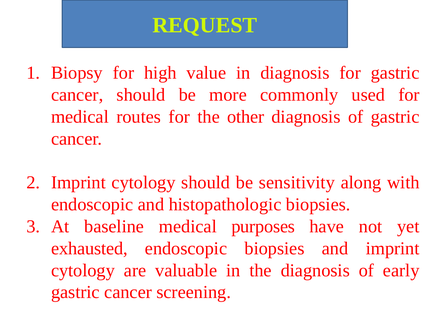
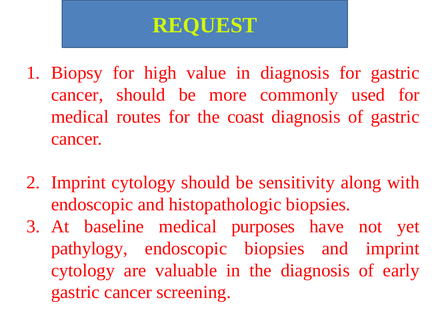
other: other -> coast
exhausted: exhausted -> pathylogy
